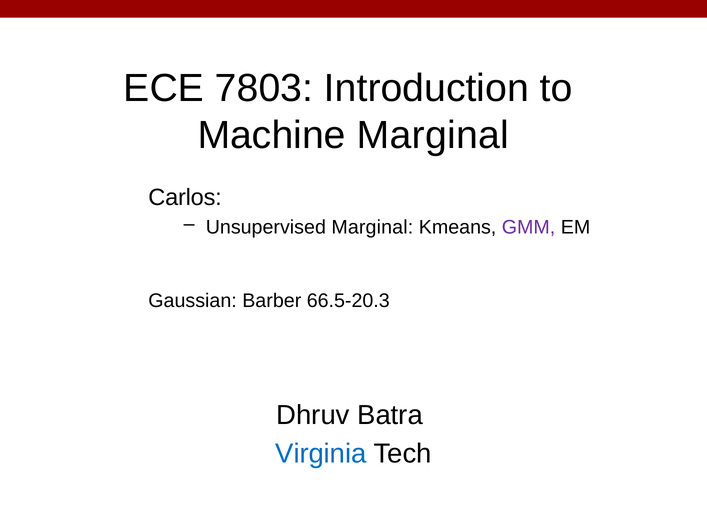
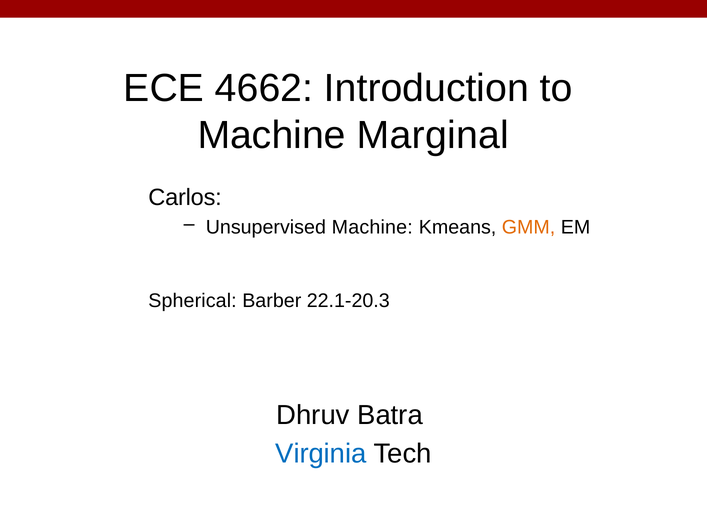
7803: 7803 -> 4662
Unsupervised Marginal: Marginal -> Machine
GMM colour: purple -> orange
Gaussian: Gaussian -> Spherical
66.5-20.3: 66.5-20.3 -> 22.1-20.3
